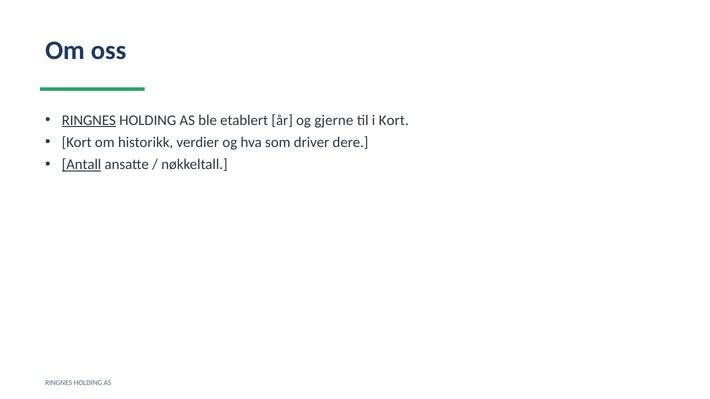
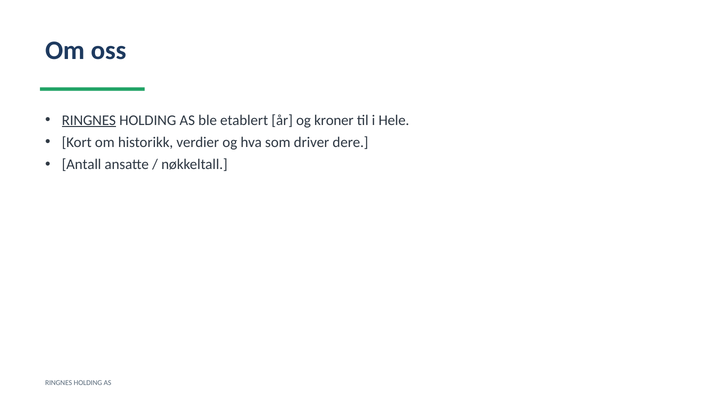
gjerne: gjerne -> kroner
i Kort: Kort -> Hele
Antall underline: present -> none
